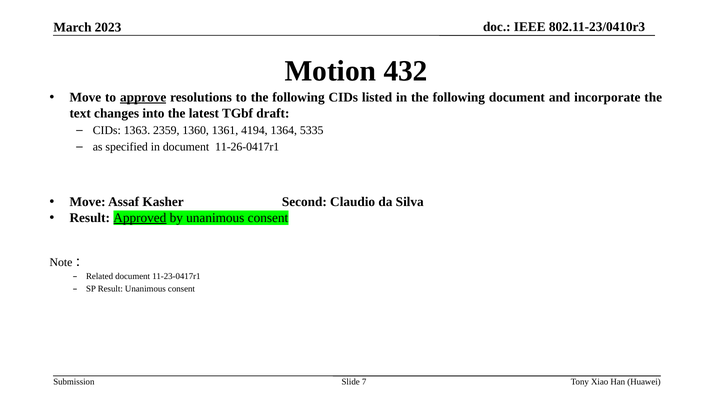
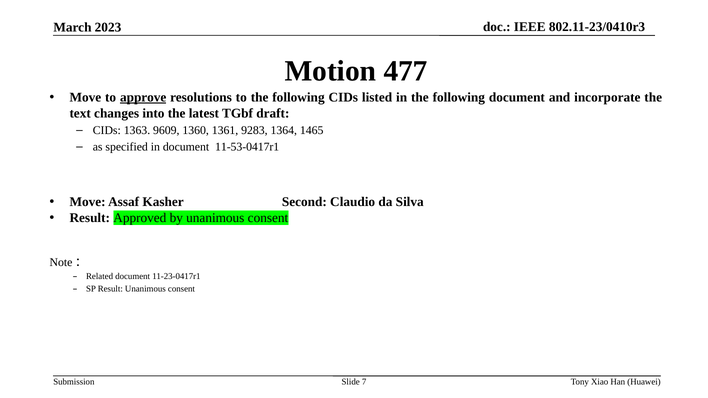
432: 432 -> 477
2359: 2359 -> 9609
4194: 4194 -> 9283
5335: 5335 -> 1465
11-26-0417r1: 11-26-0417r1 -> 11-53-0417r1
Approved underline: present -> none
